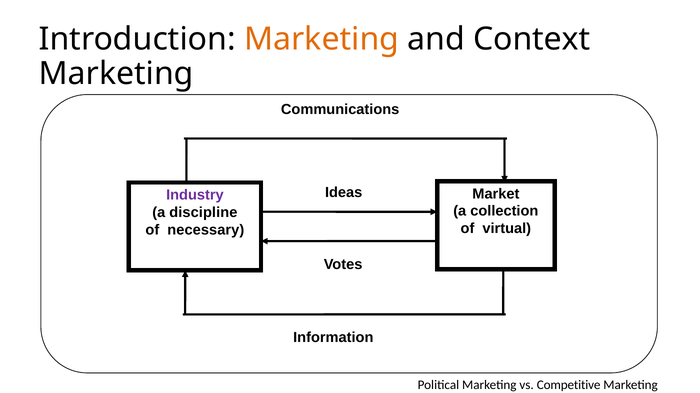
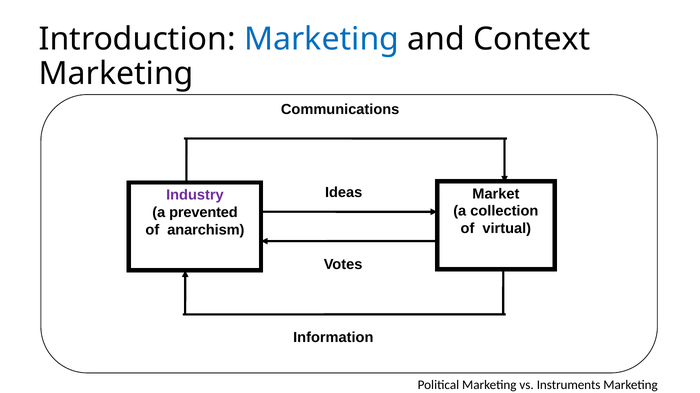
Marketing at (322, 39) colour: orange -> blue
discipline: discipline -> prevented
necessary: necessary -> anarchism
Competitive: Competitive -> Instruments
